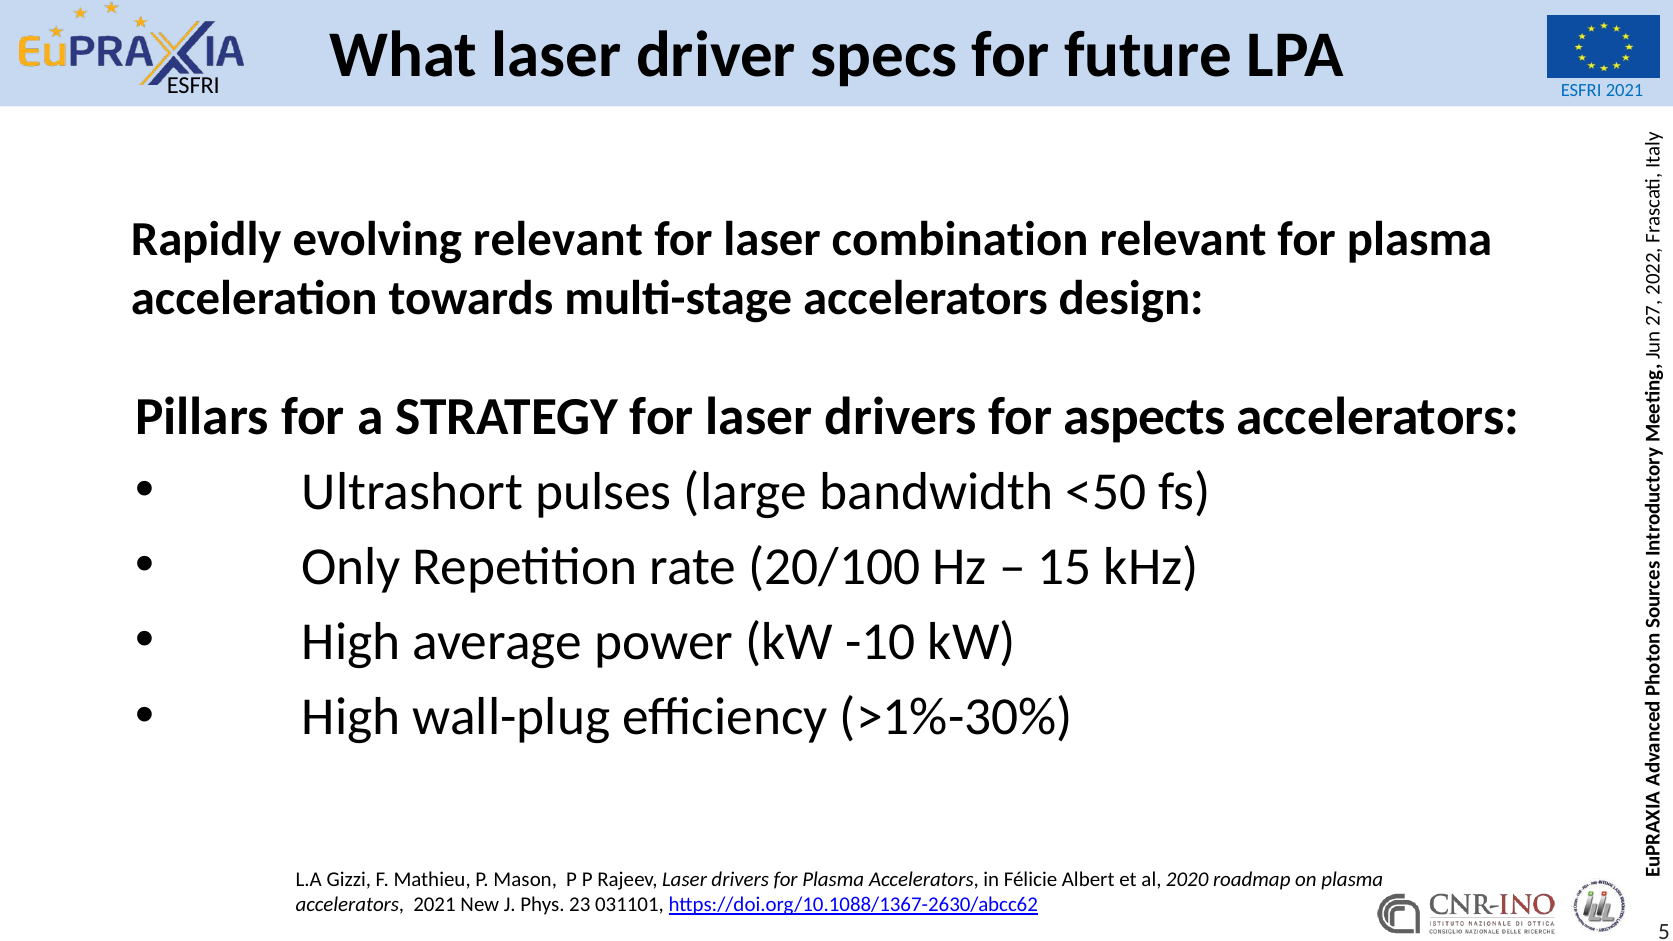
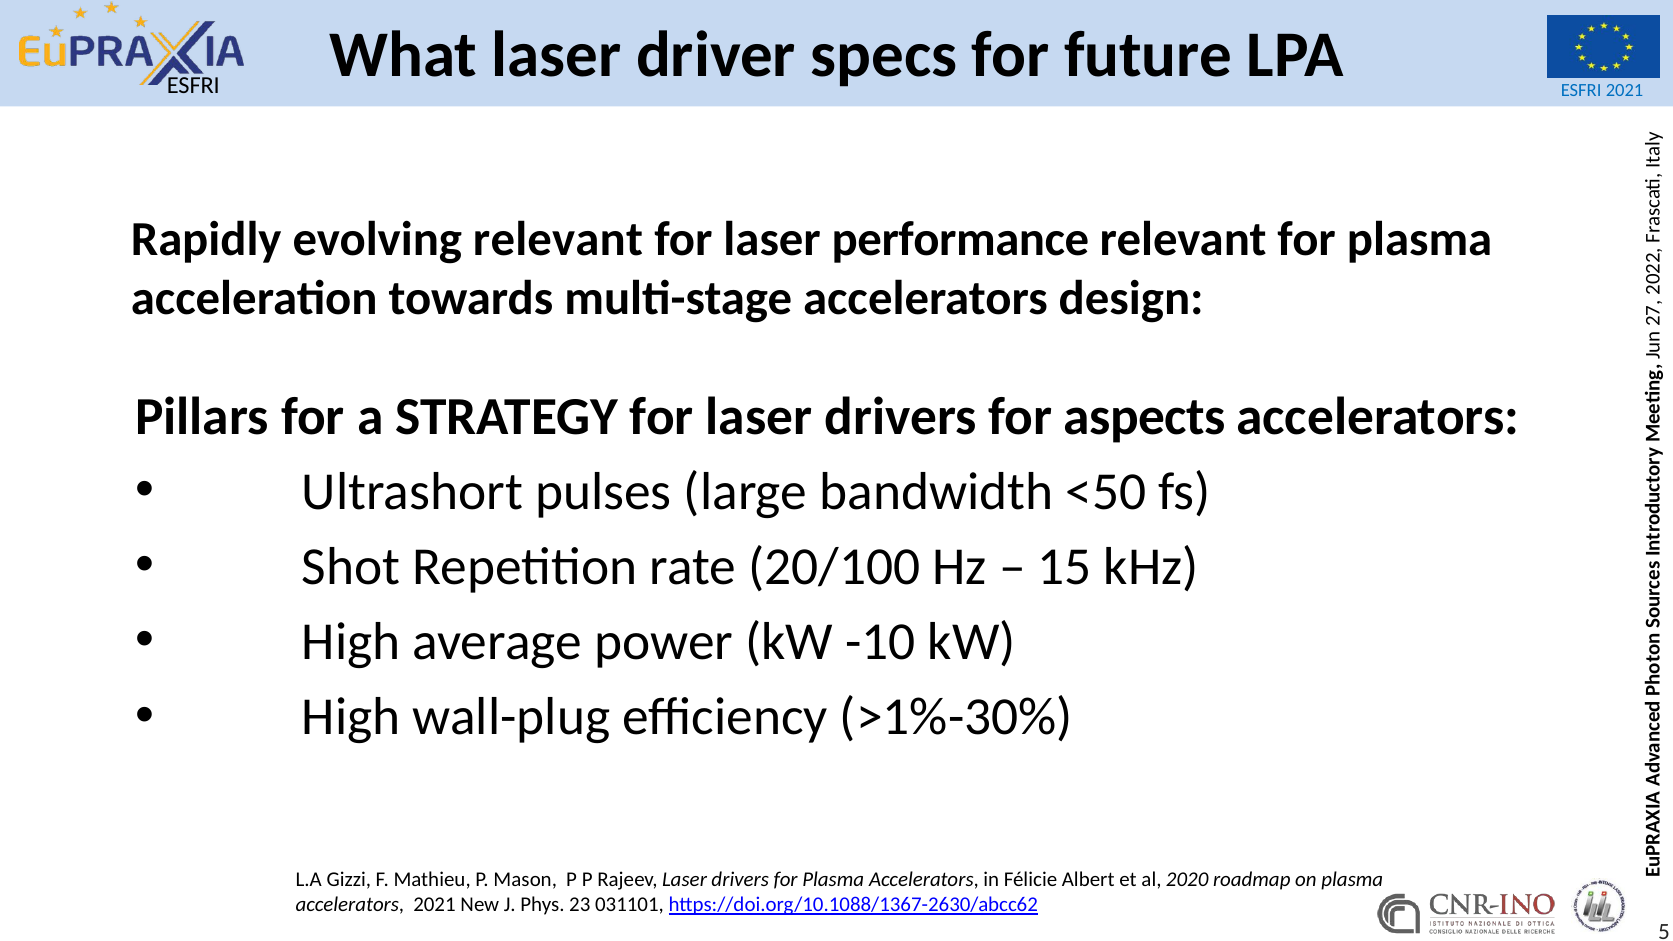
combination: combination -> performance
Only: Only -> Shot
